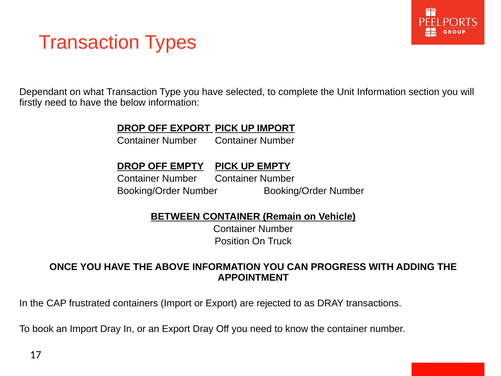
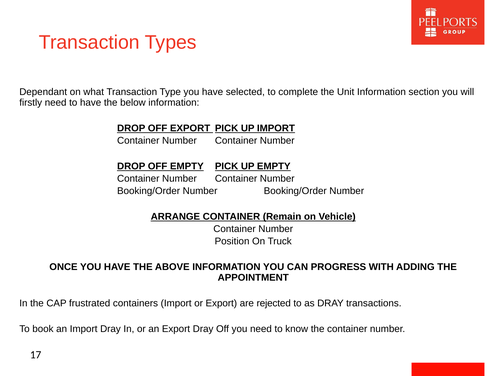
BETWEEN: BETWEEN -> ARRANGE
